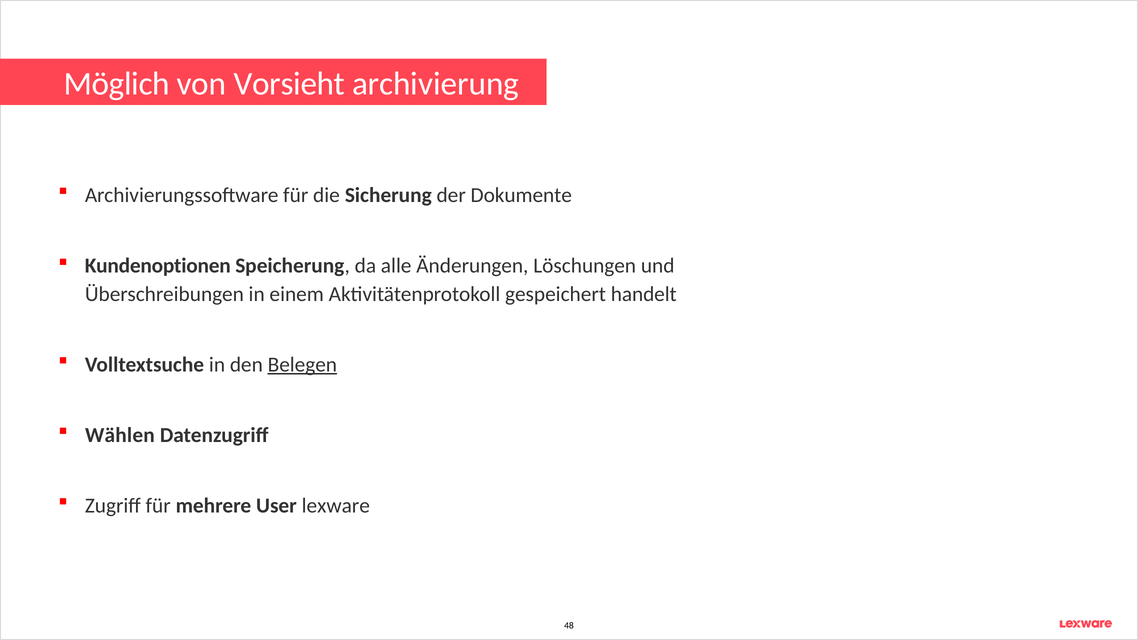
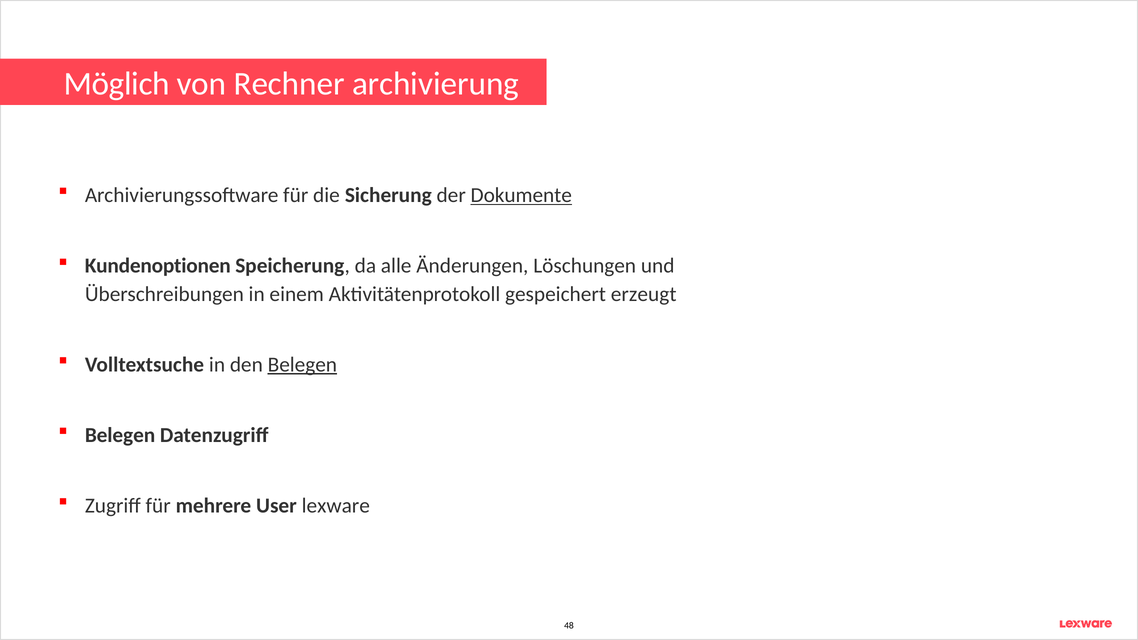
Vorsieht: Vorsieht -> Rechner
Dokumente underline: none -> present
handelt: handelt -> erzeugt
Wählen at (120, 435): Wählen -> Belegen
